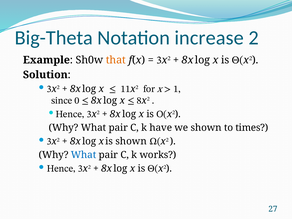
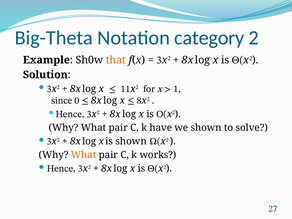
increase: increase -> category
times: times -> solve
What at (84, 155) colour: blue -> orange
